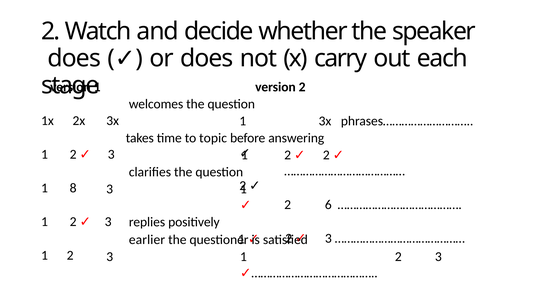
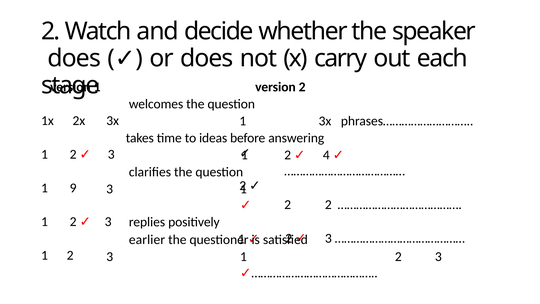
topic: topic -> ideas
2 at (326, 155): 2 -> 4
8: 8 -> 9
2 6: 6 -> 2
